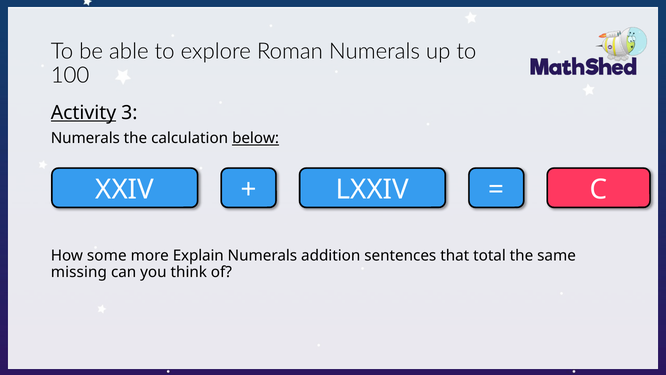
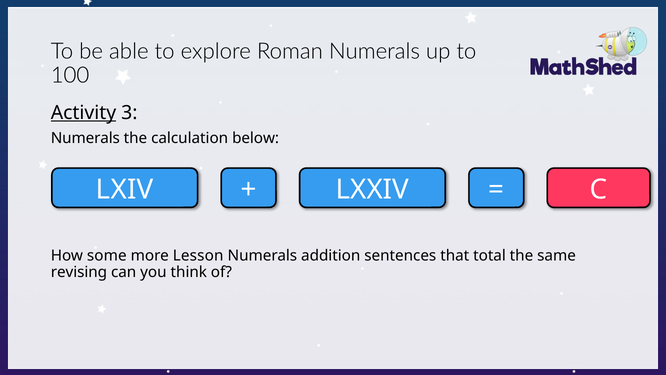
below underline: present -> none
XXIV: XXIV -> LXIV
Explain: Explain -> Lesson
missing: missing -> revising
